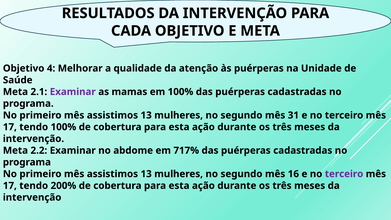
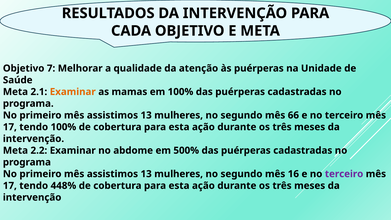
4: 4 -> 7
Examinar at (73, 92) colour: purple -> orange
31: 31 -> 66
717%: 717% -> 500%
200%: 200% -> 448%
